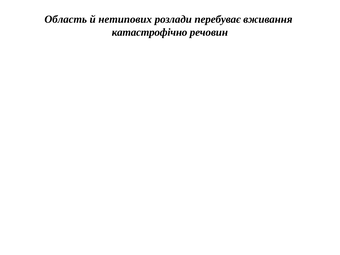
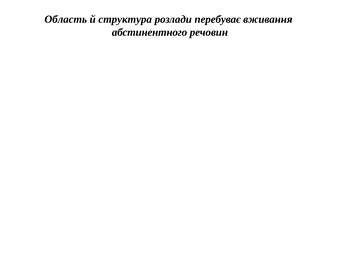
нетипових: нетипових -> структура
катастрофічно: катастрофічно -> абстинентного
